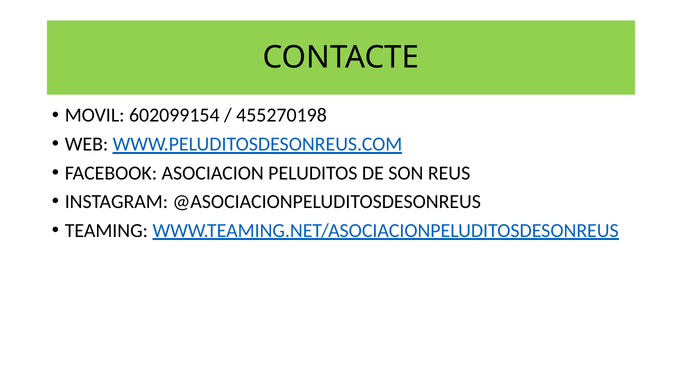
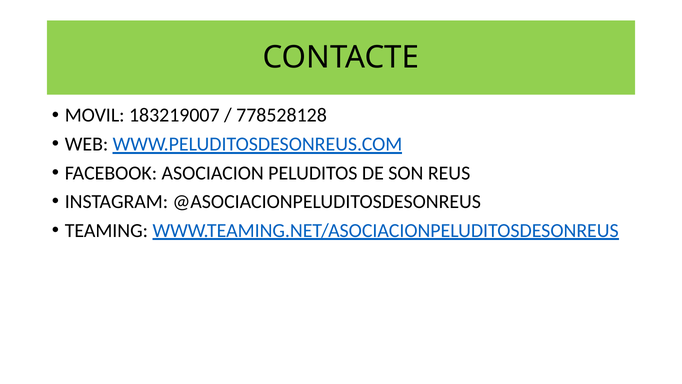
602099154: 602099154 -> 183219007
455270198: 455270198 -> 778528128
